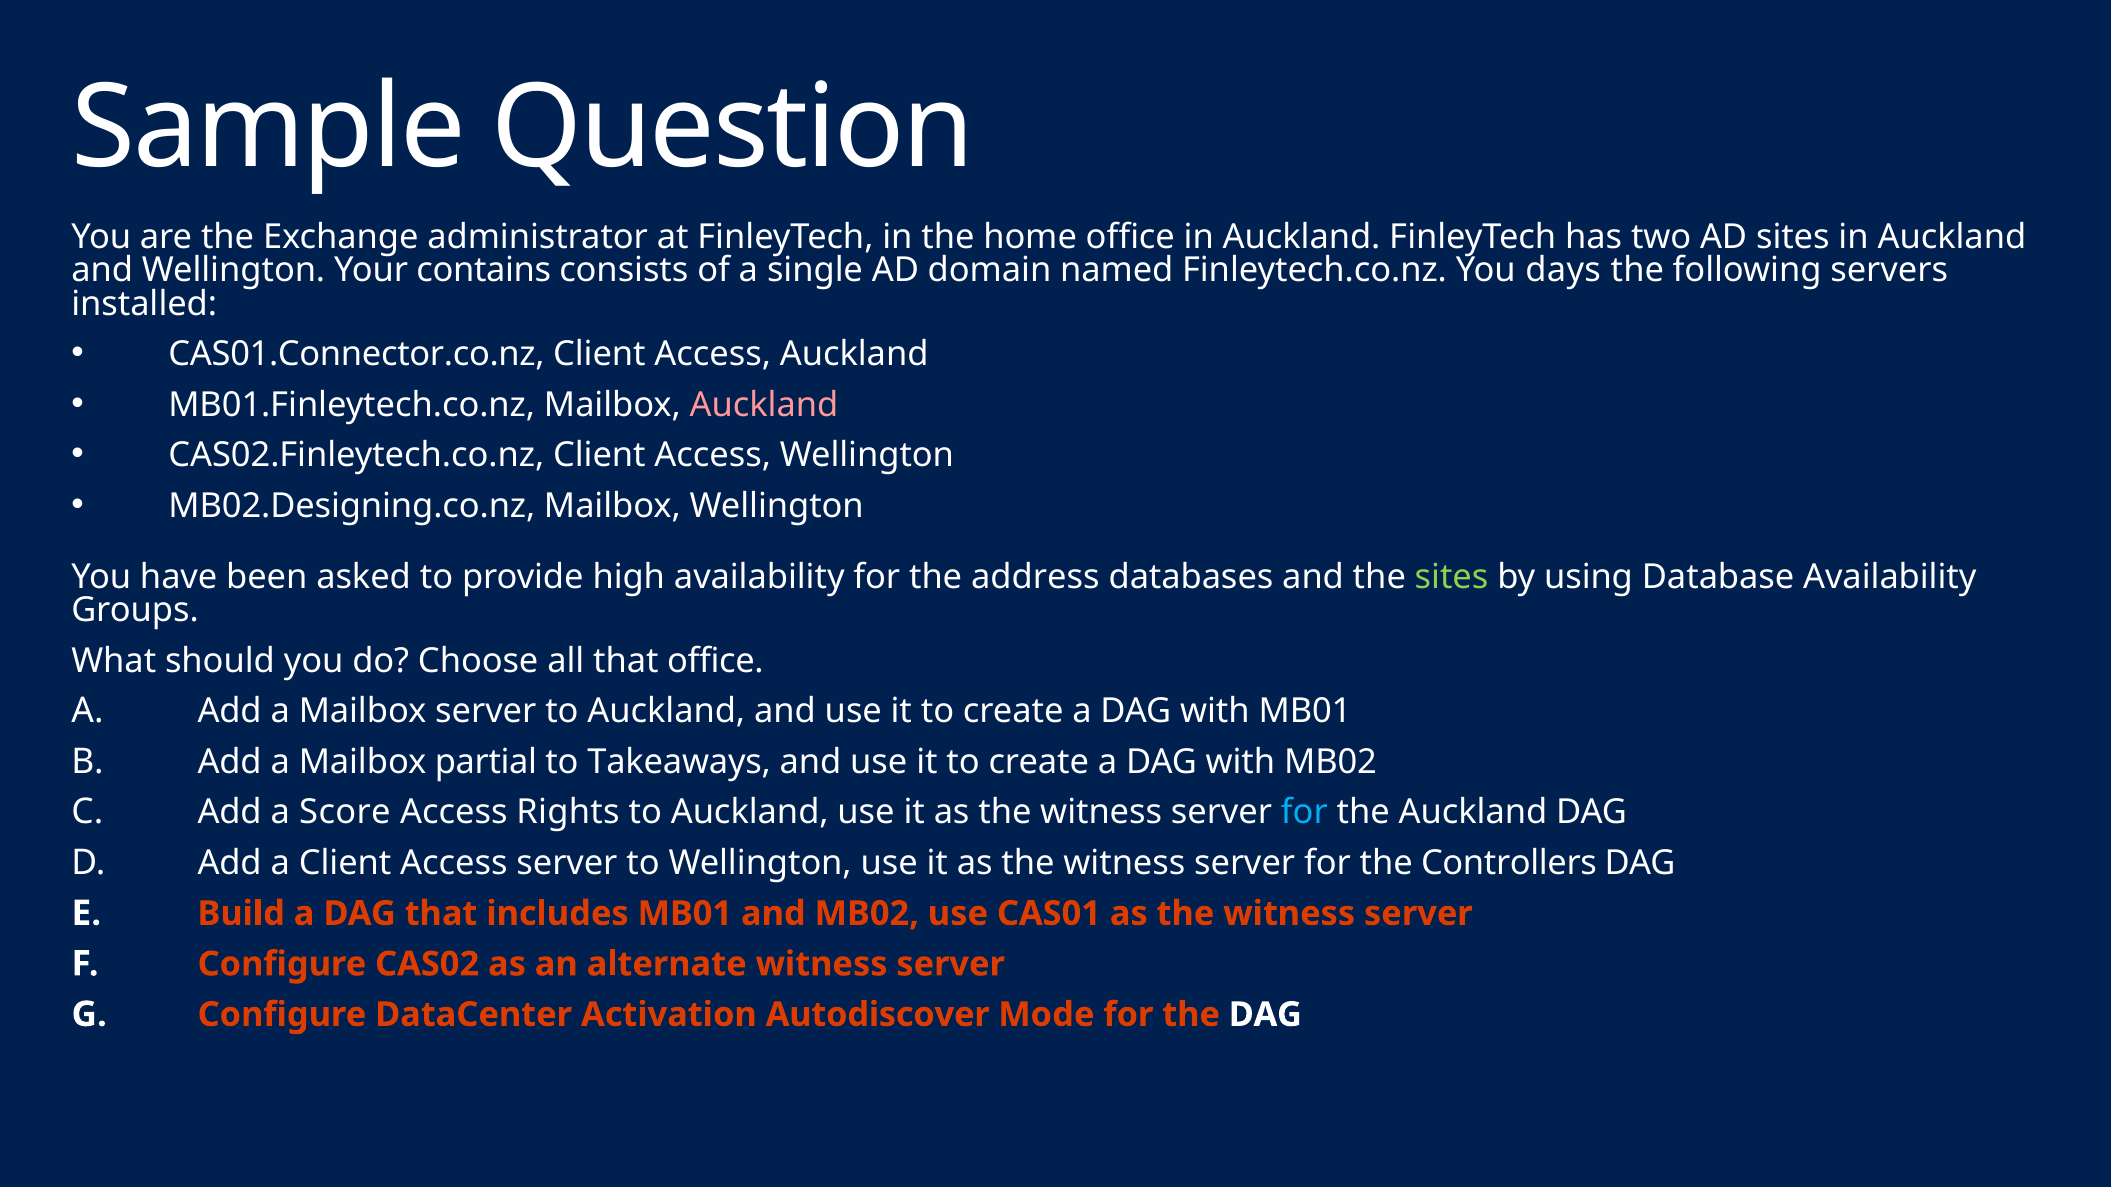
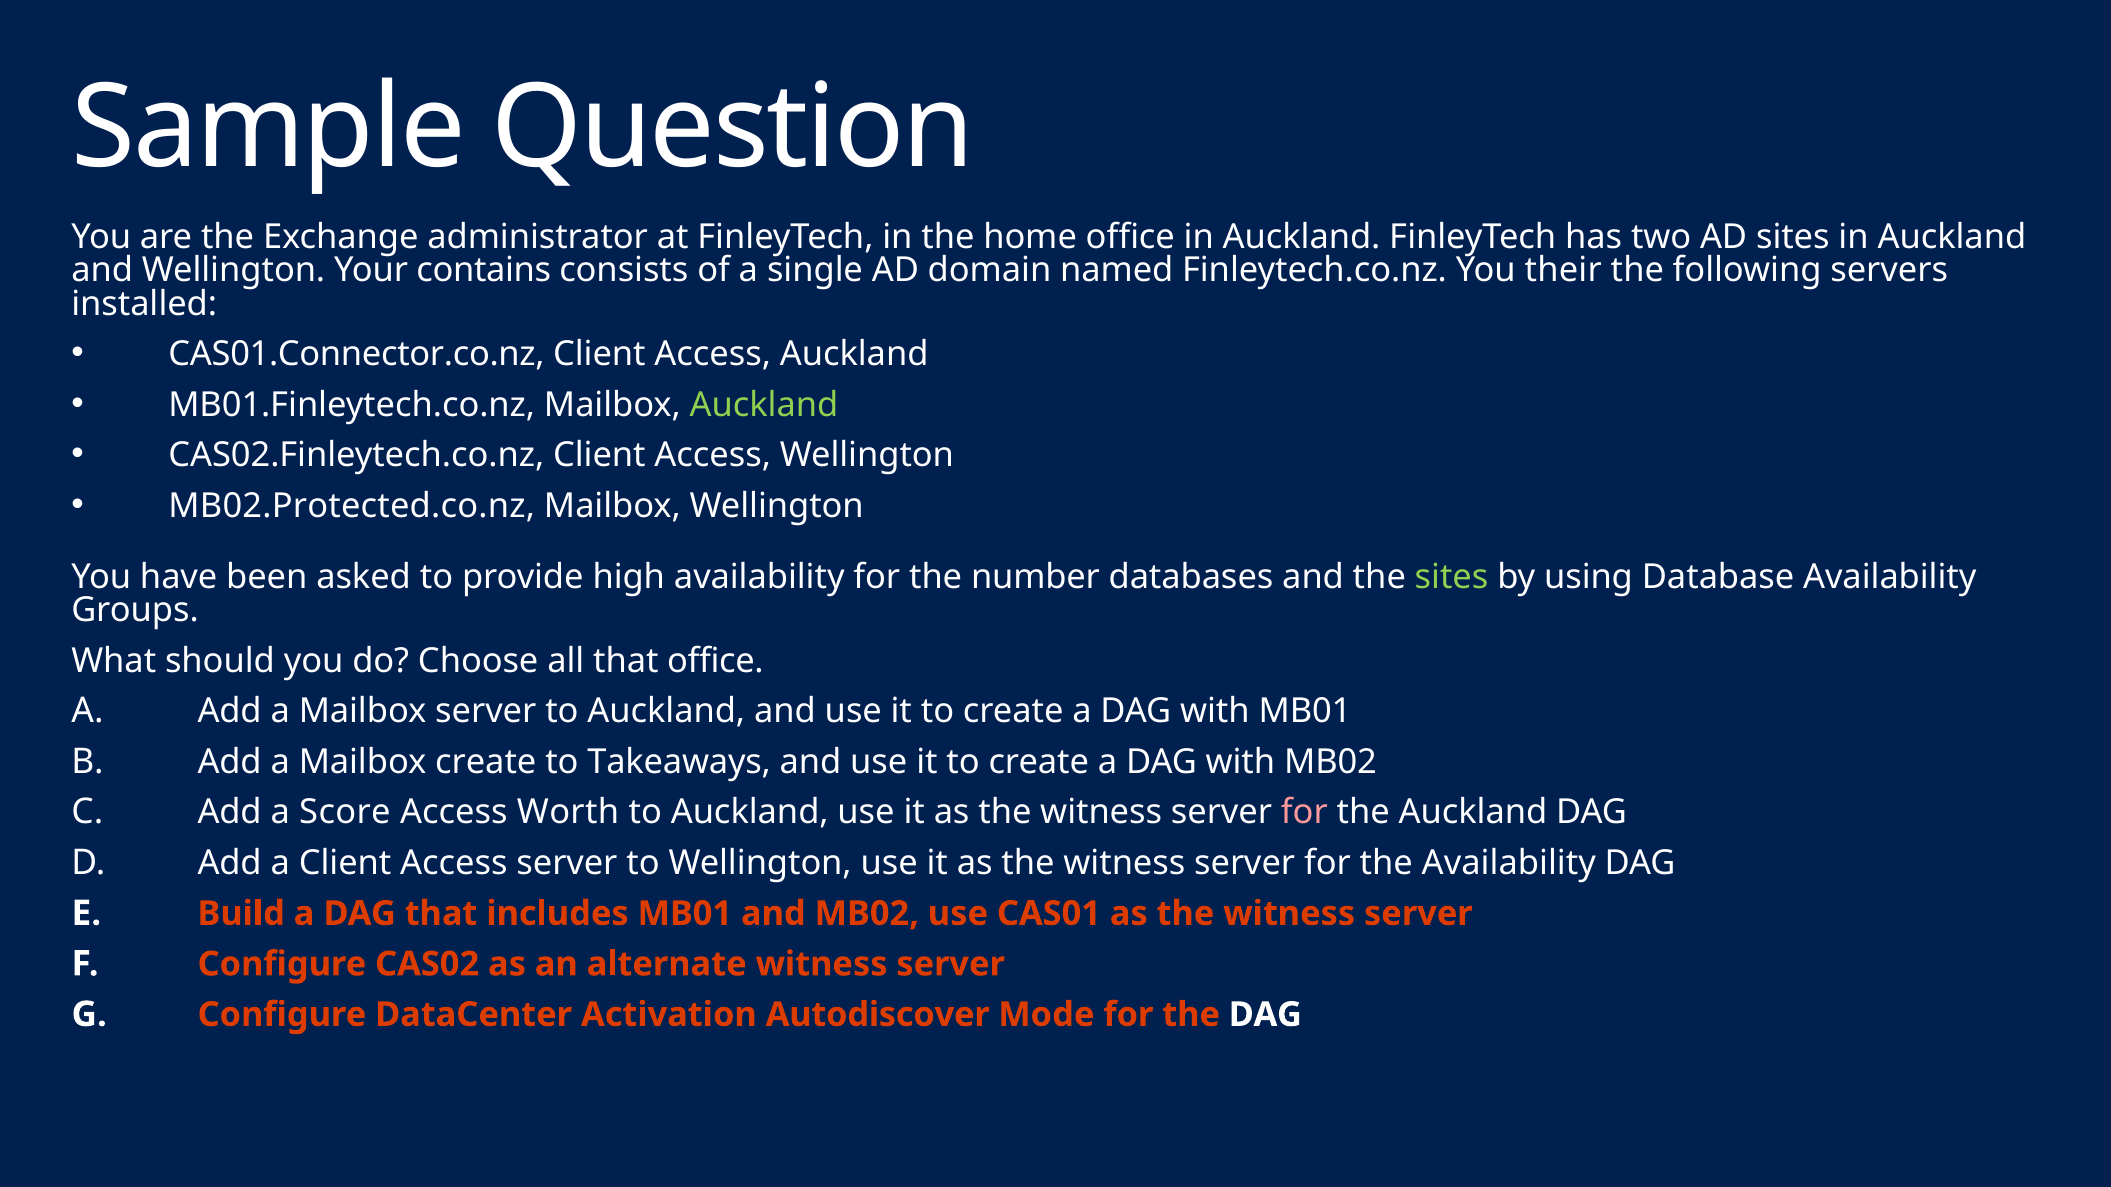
days: days -> their
Auckland at (764, 405) colour: pink -> light green
MB02.Designing.co.nz: MB02.Designing.co.nz -> MB02.Protected.co.nz
address: address -> number
Mailbox partial: partial -> create
Rights: Rights -> Worth
for at (1304, 813) colour: light blue -> pink
the Controllers: Controllers -> Availability
